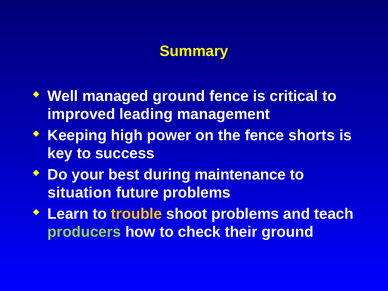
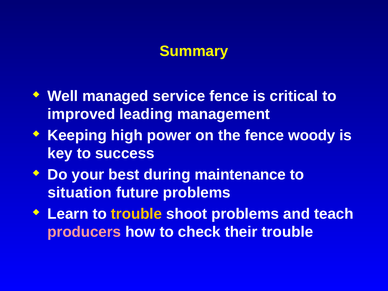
managed ground: ground -> service
shorts: shorts -> woody
producers colour: light green -> pink
their ground: ground -> trouble
